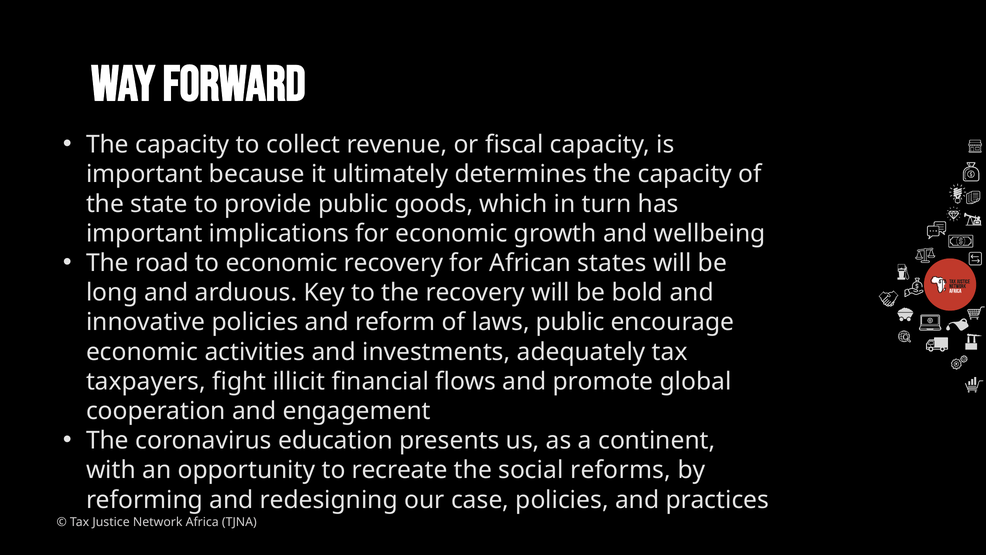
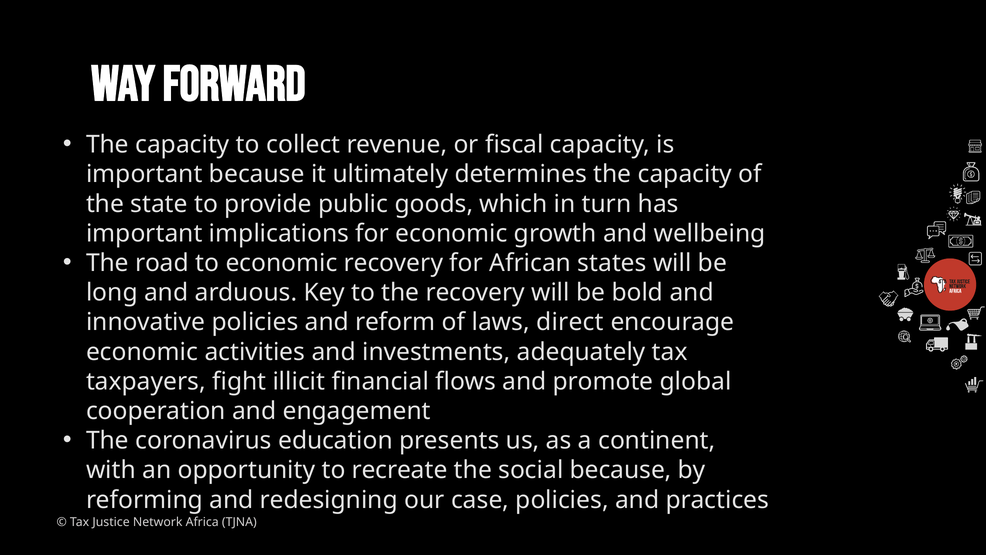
laws public: public -> direct
social reforms: reforms -> because
